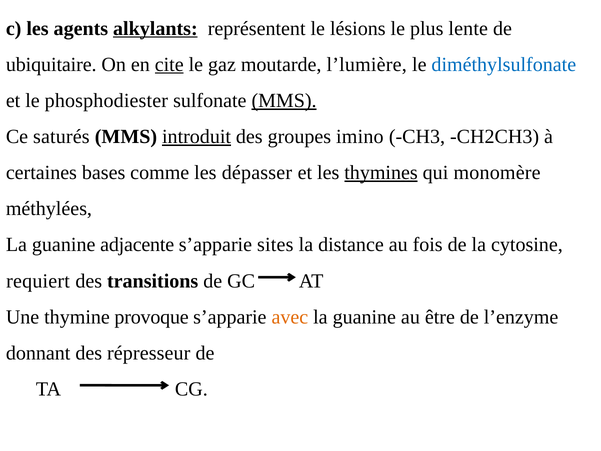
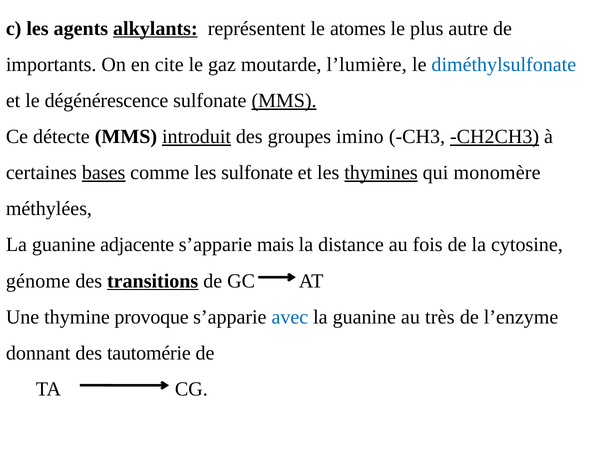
lésions: lésions -> atomes
lente: lente -> autre
ubiquitaire: ubiquitaire -> importants
cite underline: present -> none
phosphodiester: phosphodiester -> dégénérescence
saturés: saturés -> détecte
CH2CH3 underline: none -> present
bases underline: none -> present
les dépasser: dépasser -> sulfonate
sites: sites -> mais
requiert: requiert -> génome
transitions underline: none -> present
avec colour: orange -> blue
être: être -> très
répresseur: répresseur -> tautomérie
